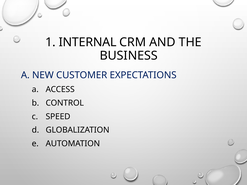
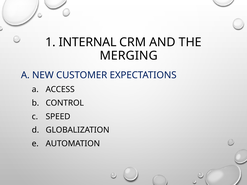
BUSINESS: BUSINESS -> MERGING
